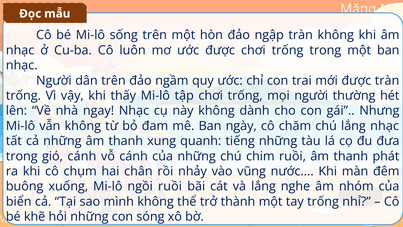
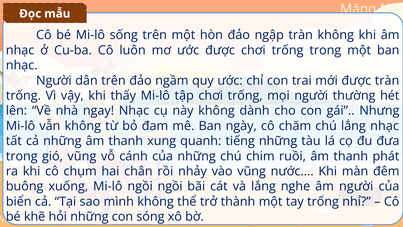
gió cánh: cánh -> vũng
ngồi ruồi: ruồi -> ngồi
âm nhóm: nhóm -> người
